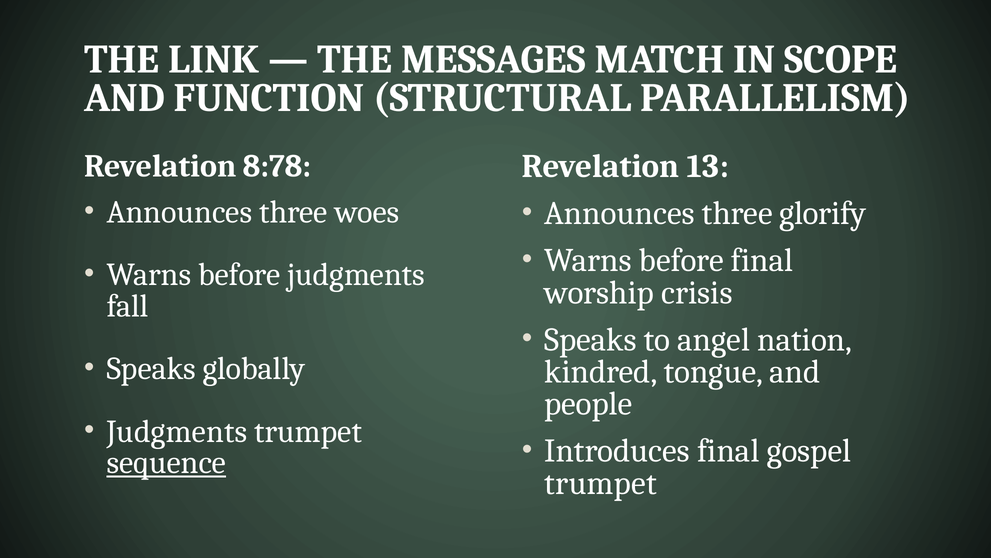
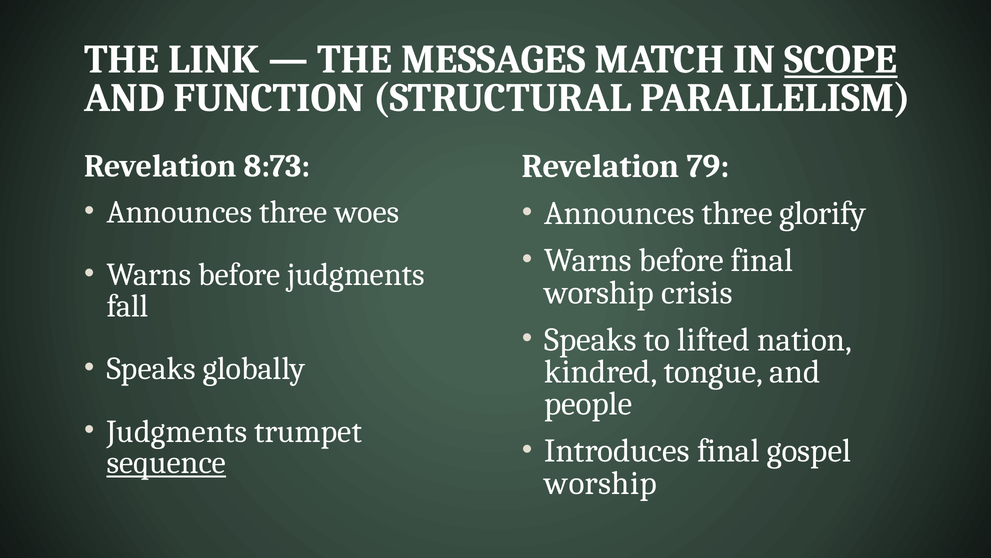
SCOPE underline: none -> present
8:78: 8:78 -> 8:73
13: 13 -> 79
angel: angel -> lifted
trumpet at (601, 483): trumpet -> worship
